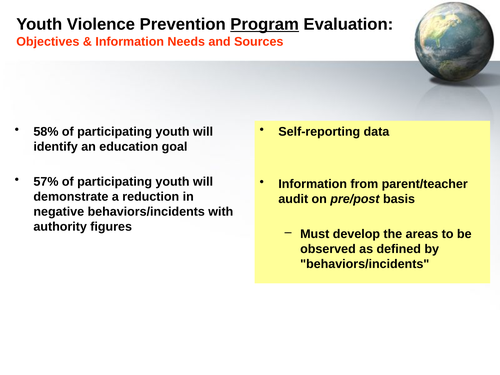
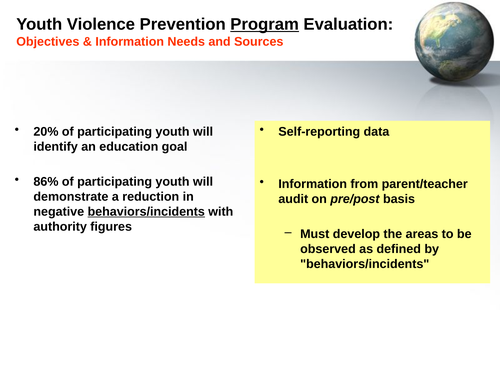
58%: 58% -> 20%
57%: 57% -> 86%
behaviors/incidents at (146, 212) underline: none -> present
